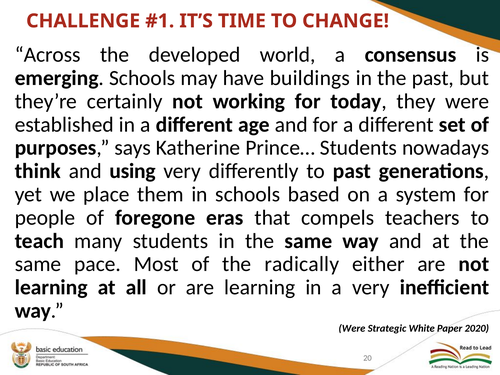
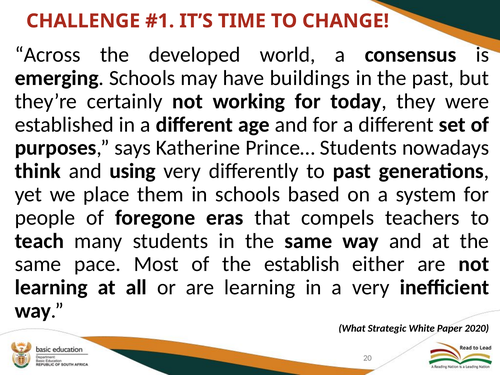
radically: radically -> establish
Were at (352, 329): Were -> What
